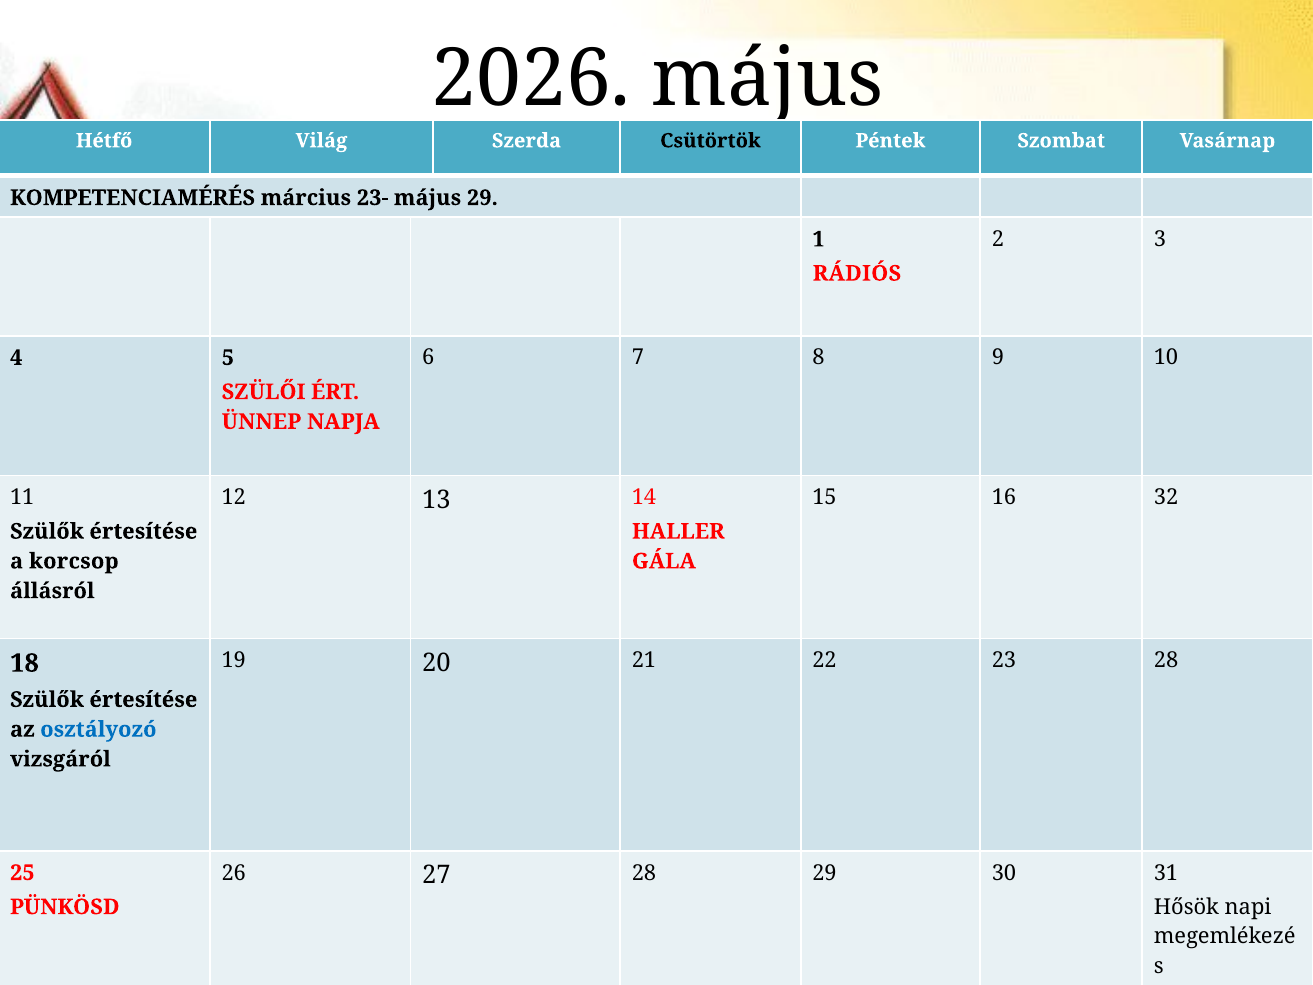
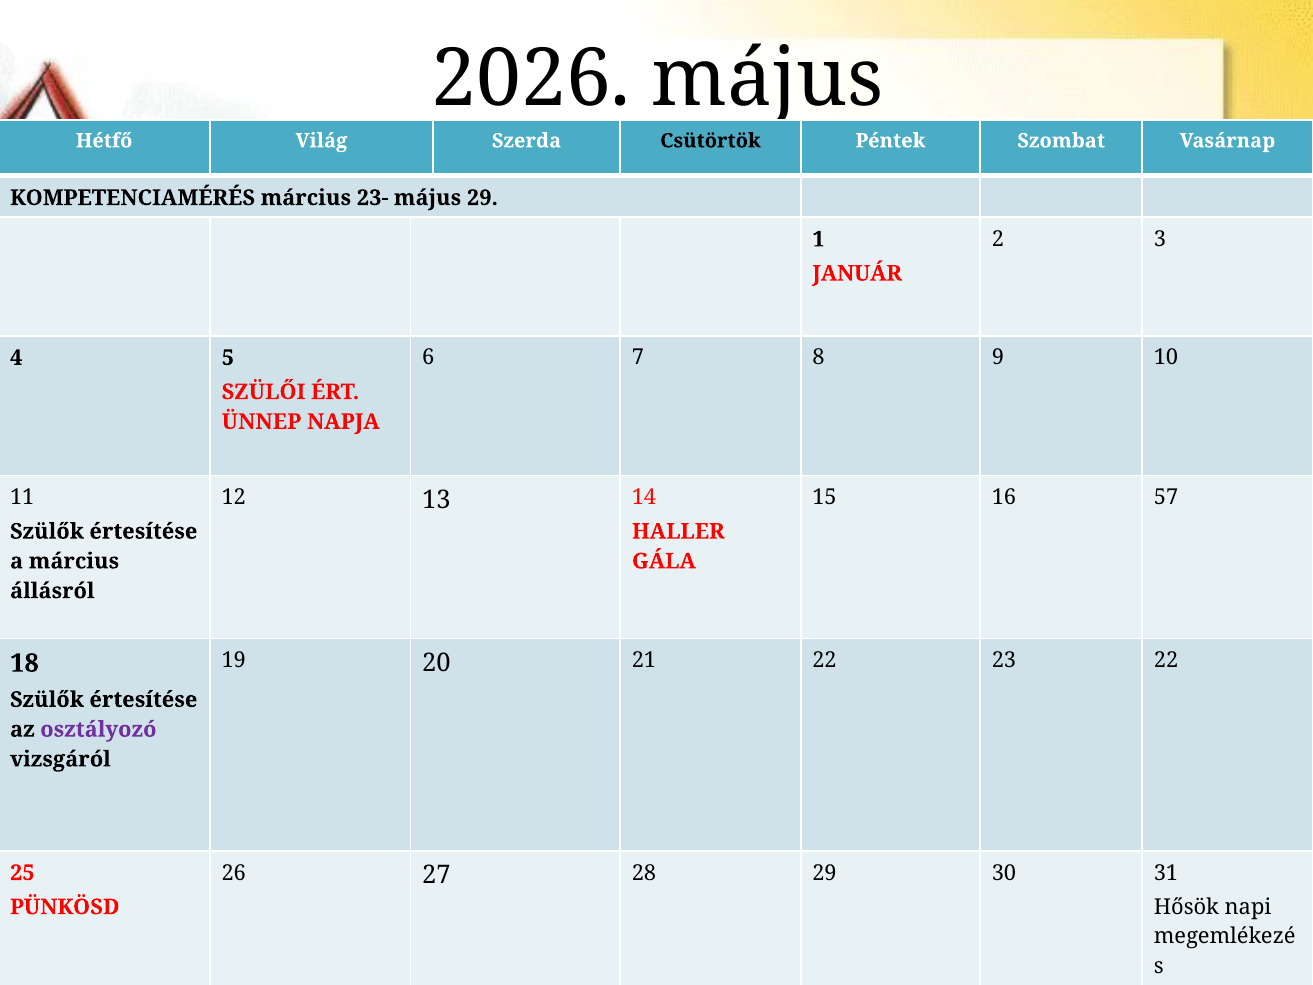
RÁDIÓS: RÁDIÓS -> JANUÁR
32: 32 -> 57
a korcsop: korcsop -> március
23 28: 28 -> 22
osztályozó colour: blue -> purple
